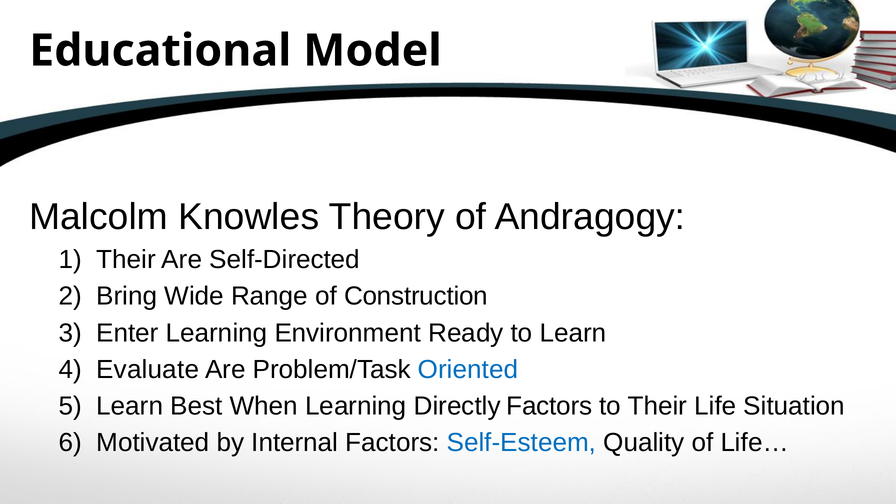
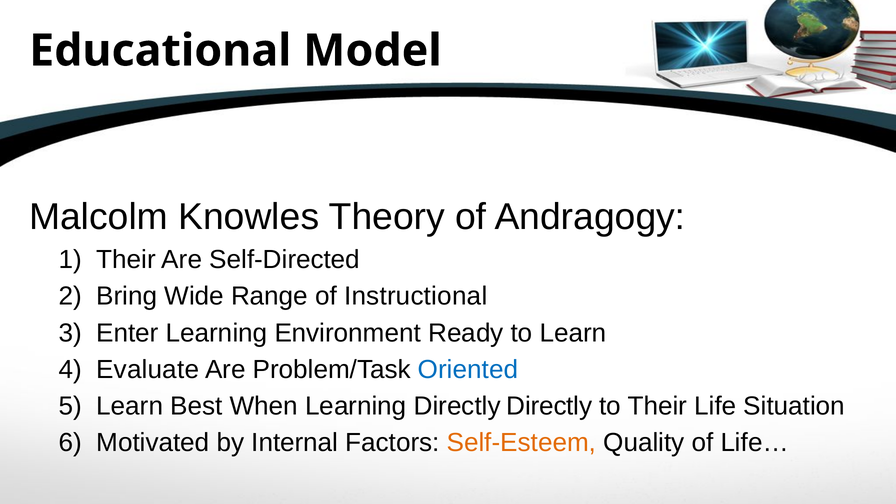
Construction: Construction -> Instructional
Directly Factors: Factors -> Directly
Self-Esteem colour: blue -> orange
